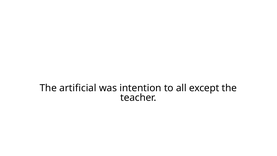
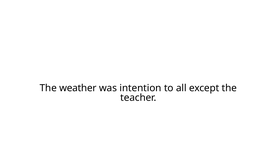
artificial: artificial -> weather
